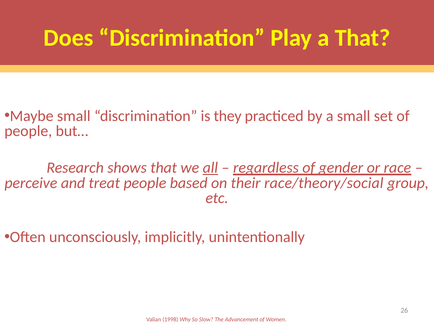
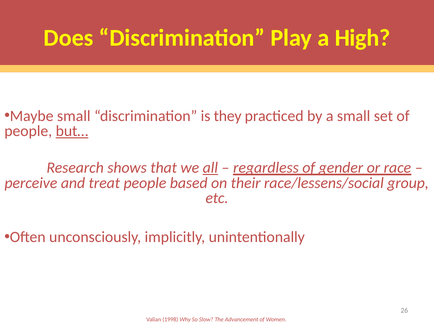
a That: That -> High
but… underline: none -> present
race/theory/social: race/theory/social -> race/lessens/social
